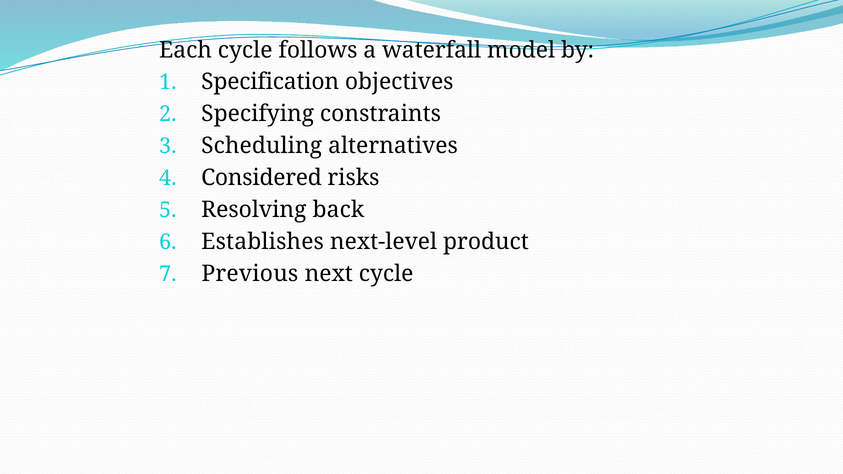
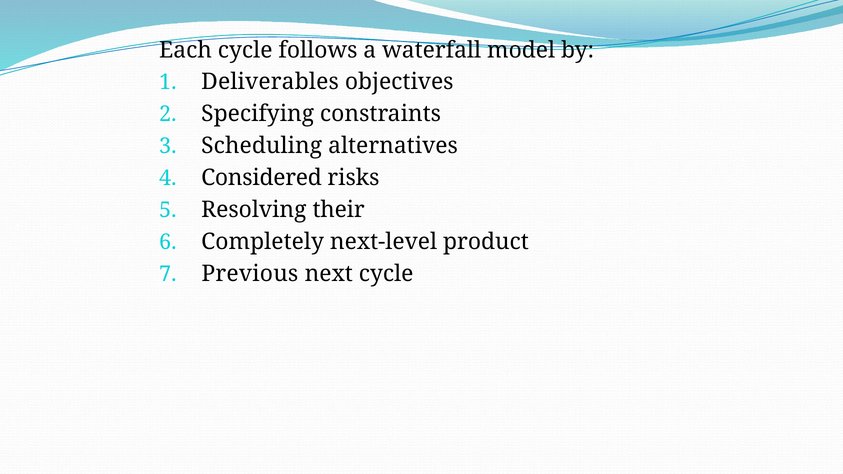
Specification: Specification -> Deliverables
back: back -> their
Establishes: Establishes -> Completely
